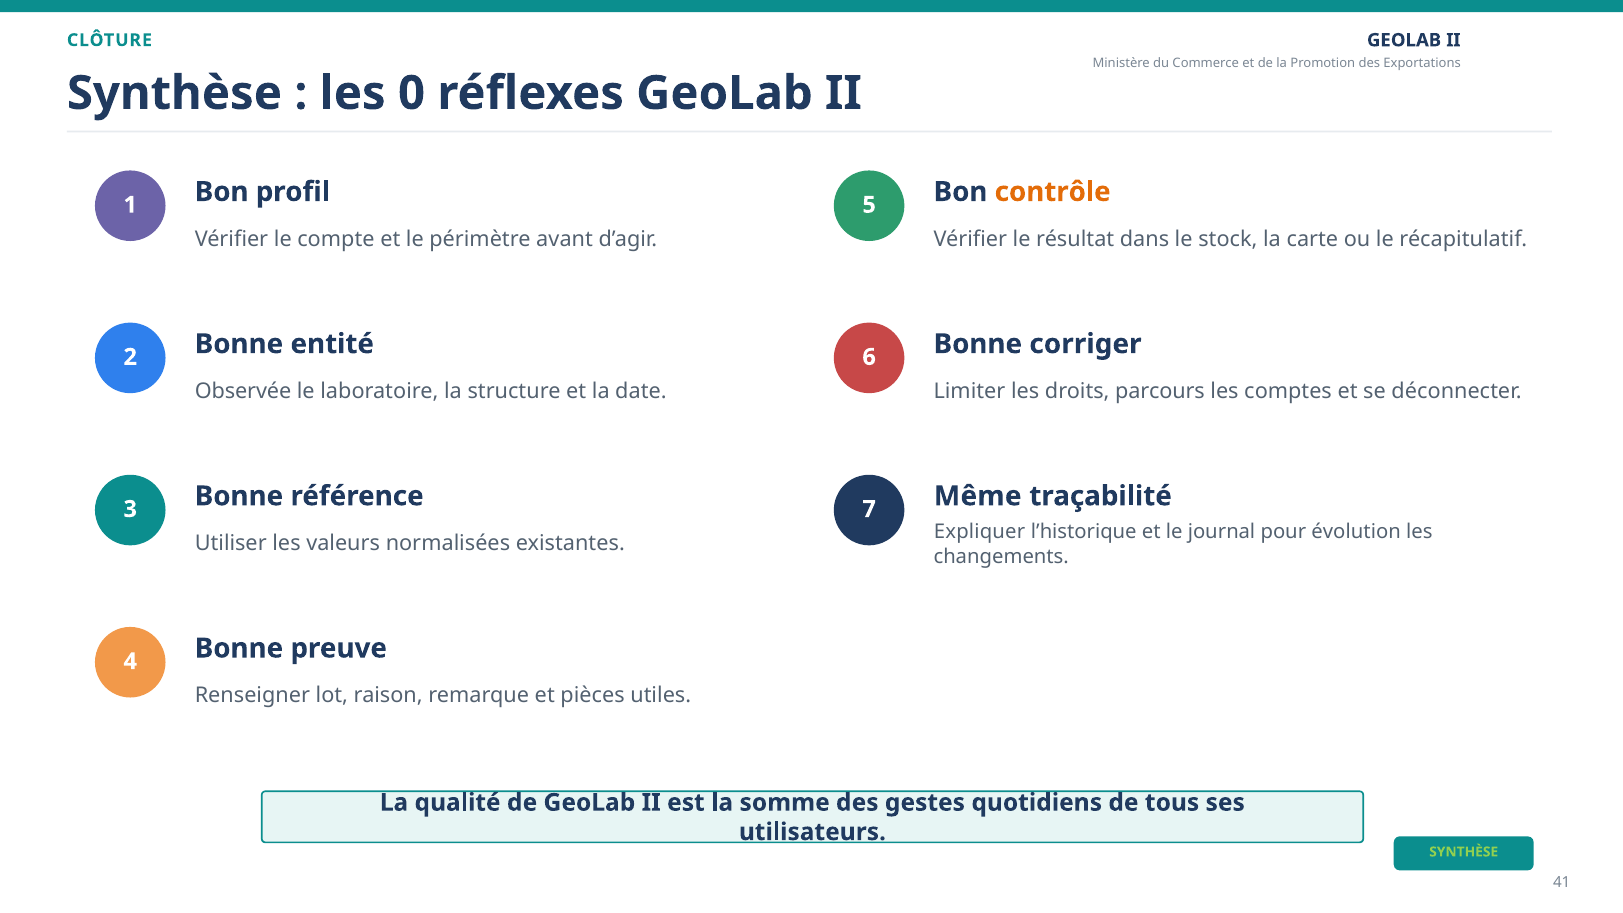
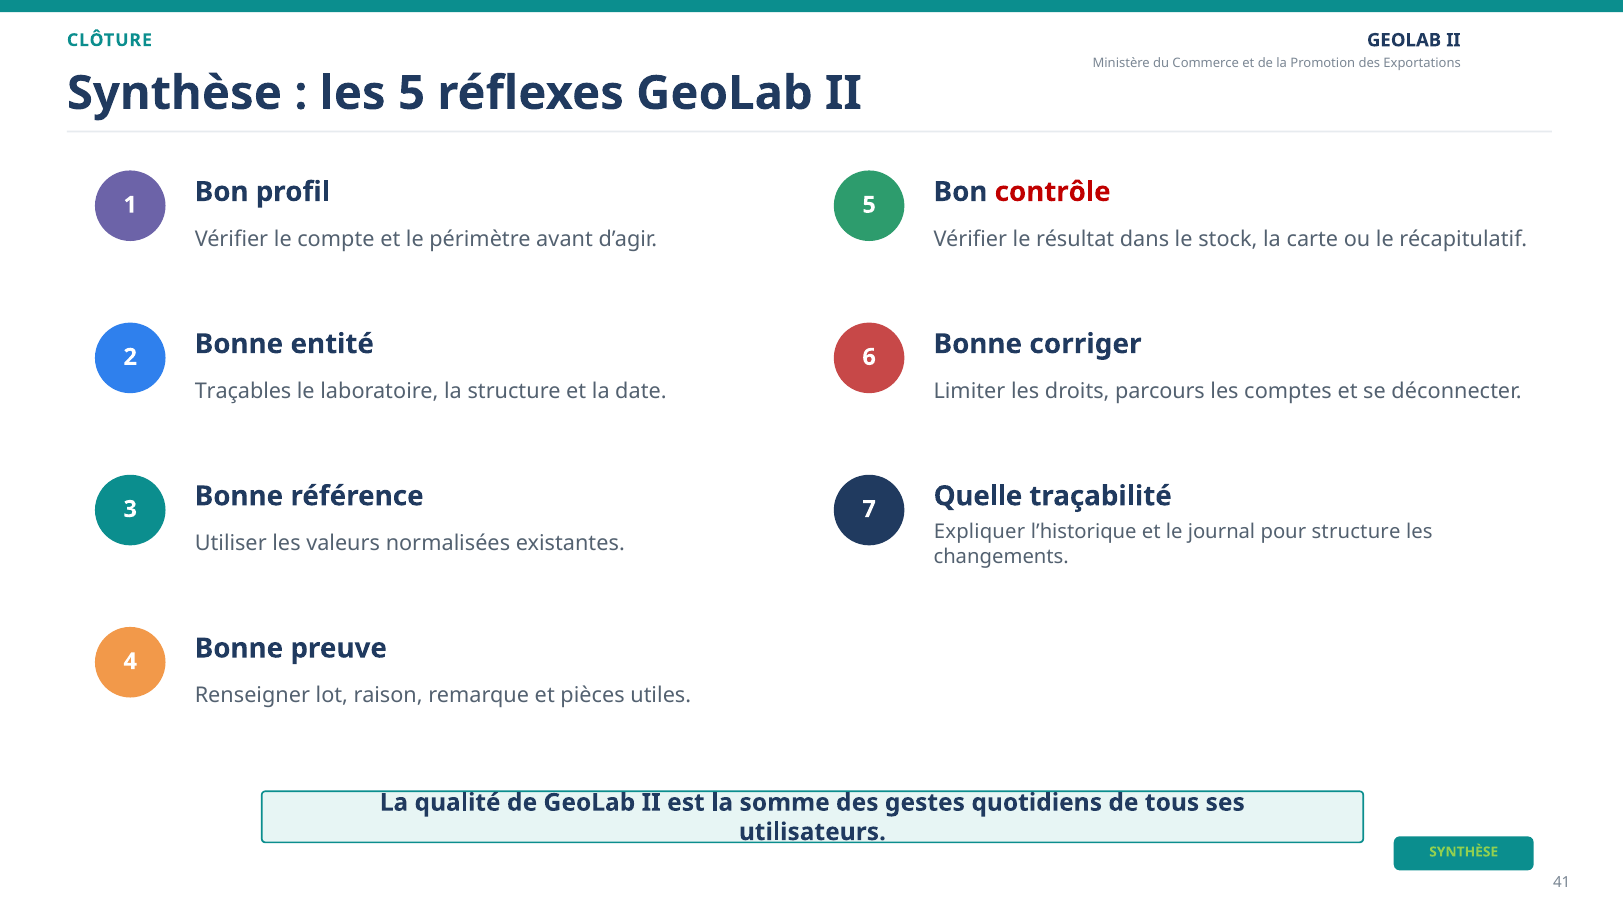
les 0: 0 -> 5
contrôle colour: orange -> red
Observée: Observée -> Traçables
Même: Même -> Quelle
pour évolution: évolution -> structure
